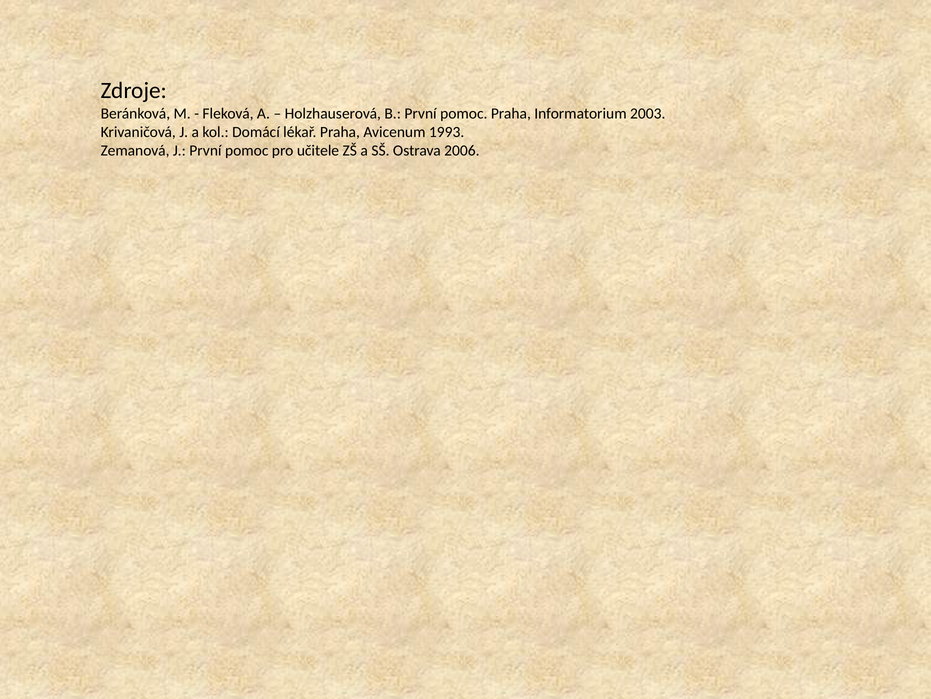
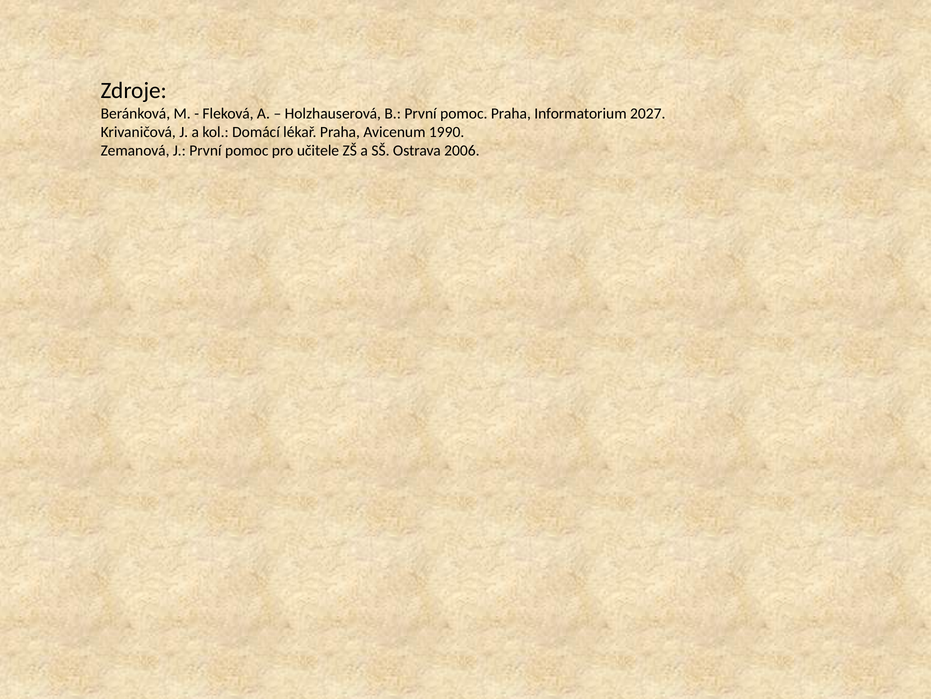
2003: 2003 -> 2027
1993: 1993 -> 1990
